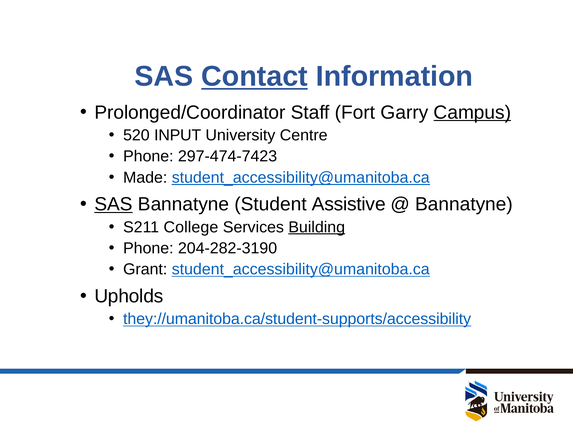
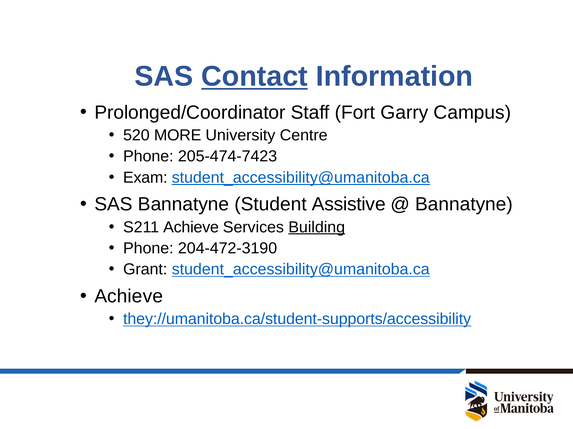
Campus underline: present -> none
INPUT: INPUT -> MORE
297-474-7423: 297-474-7423 -> 205-474-7423
Made: Made -> Exam
SAS at (114, 205) underline: present -> none
S211 College: College -> Achieve
204-282-3190: 204-282-3190 -> 204-472-3190
Upholds at (129, 297): Upholds -> Achieve
